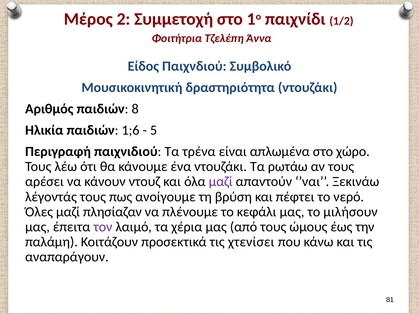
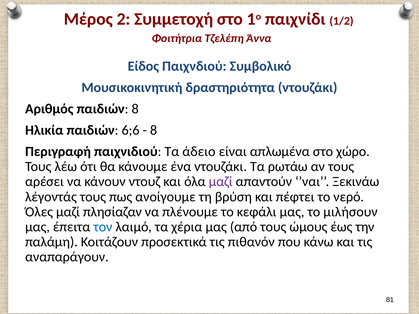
1;6: 1;6 -> 6;6
5 at (154, 130): 5 -> 8
τρένα: τρένα -> άδειο
τον colour: purple -> blue
χτενίσει: χτενίσει -> πιθανόν
